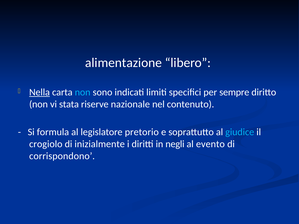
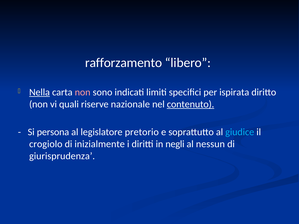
alimentazione: alimentazione -> rafforzamento
non at (83, 92) colour: light blue -> pink
sempre: sempre -> ispirata
stata: stata -> quali
contenuto underline: none -> present
formula: formula -> persona
evento: evento -> nessun
corrispondono: corrispondono -> giurisprudenza
